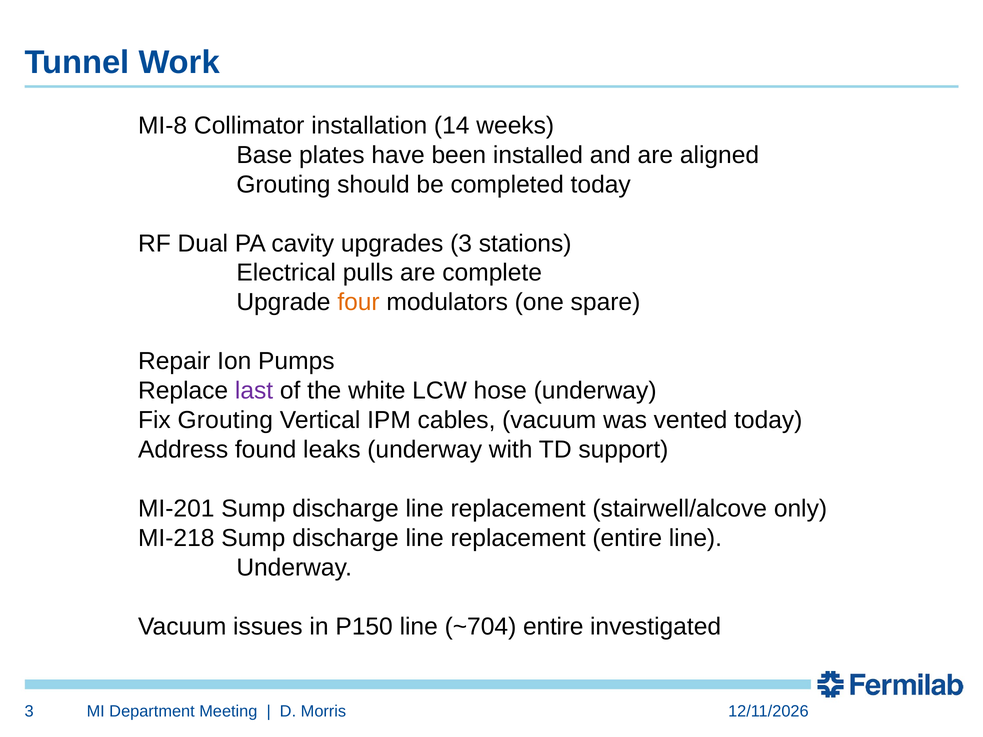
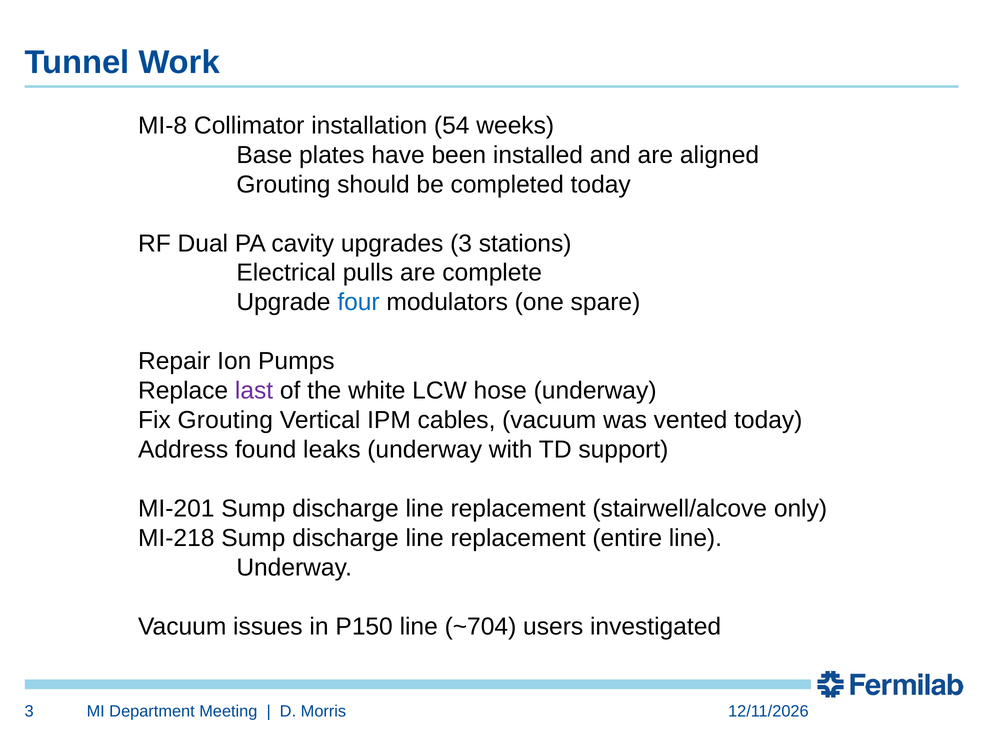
14: 14 -> 54
four colour: orange -> blue
~704 entire: entire -> users
